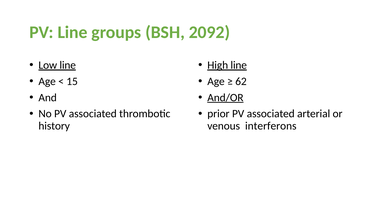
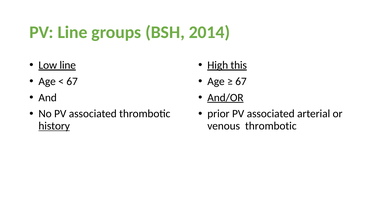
2092: 2092 -> 2014
High line: line -> this
15 at (72, 81): 15 -> 67
62 at (241, 81): 62 -> 67
history underline: none -> present
venous interferons: interferons -> thrombotic
